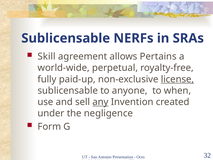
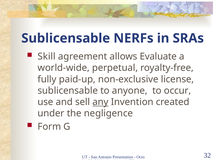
Pertains: Pertains -> Evaluate
license underline: present -> none
when: when -> occur
